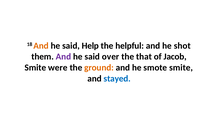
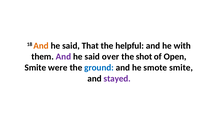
Help: Help -> That
shot: shot -> with
that: that -> shot
Jacob: Jacob -> Open
ground colour: orange -> blue
stayed colour: blue -> purple
